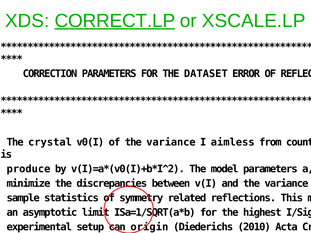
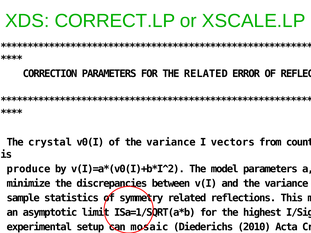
CORRECT.LP underline: present -> none
THE DATASET: DATASET -> RELATED
aimless: aimless -> vectors
origin: origin -> mosaic
